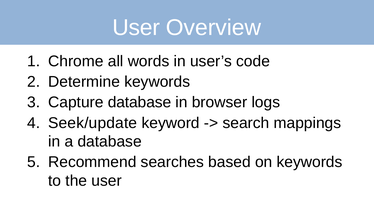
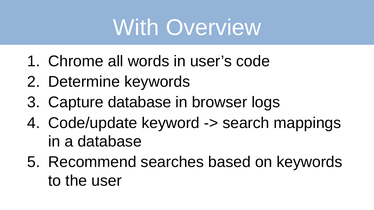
User at (136, 28): User -> With
Seek/update: Seek/update -> Code/update
